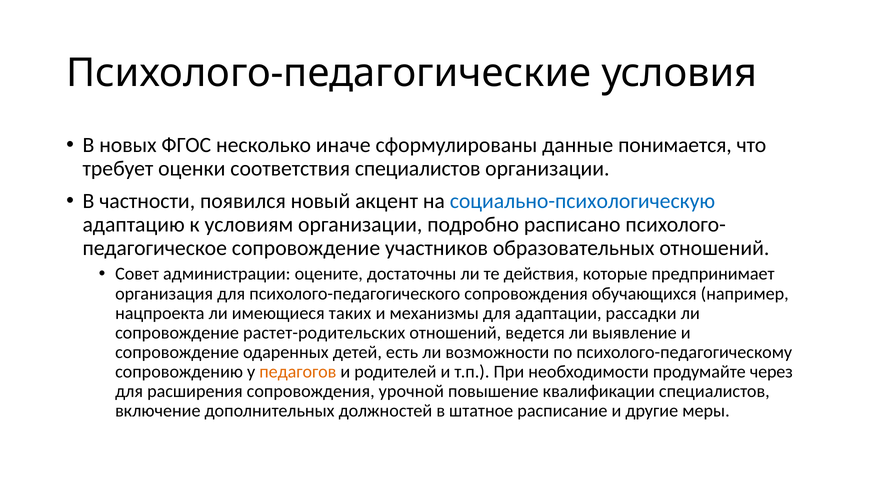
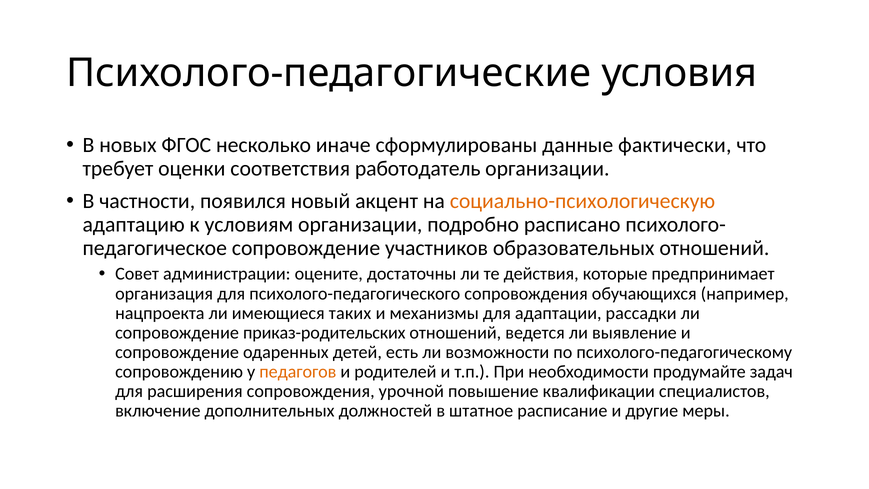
понимается: понимается -> фактически
соответствия специалистов: специалистов -> работодатель
социально-психологическую colour: blue -> orange
растет-родительских: растет-родительских -> приказ-родительских
через: через -> задач
